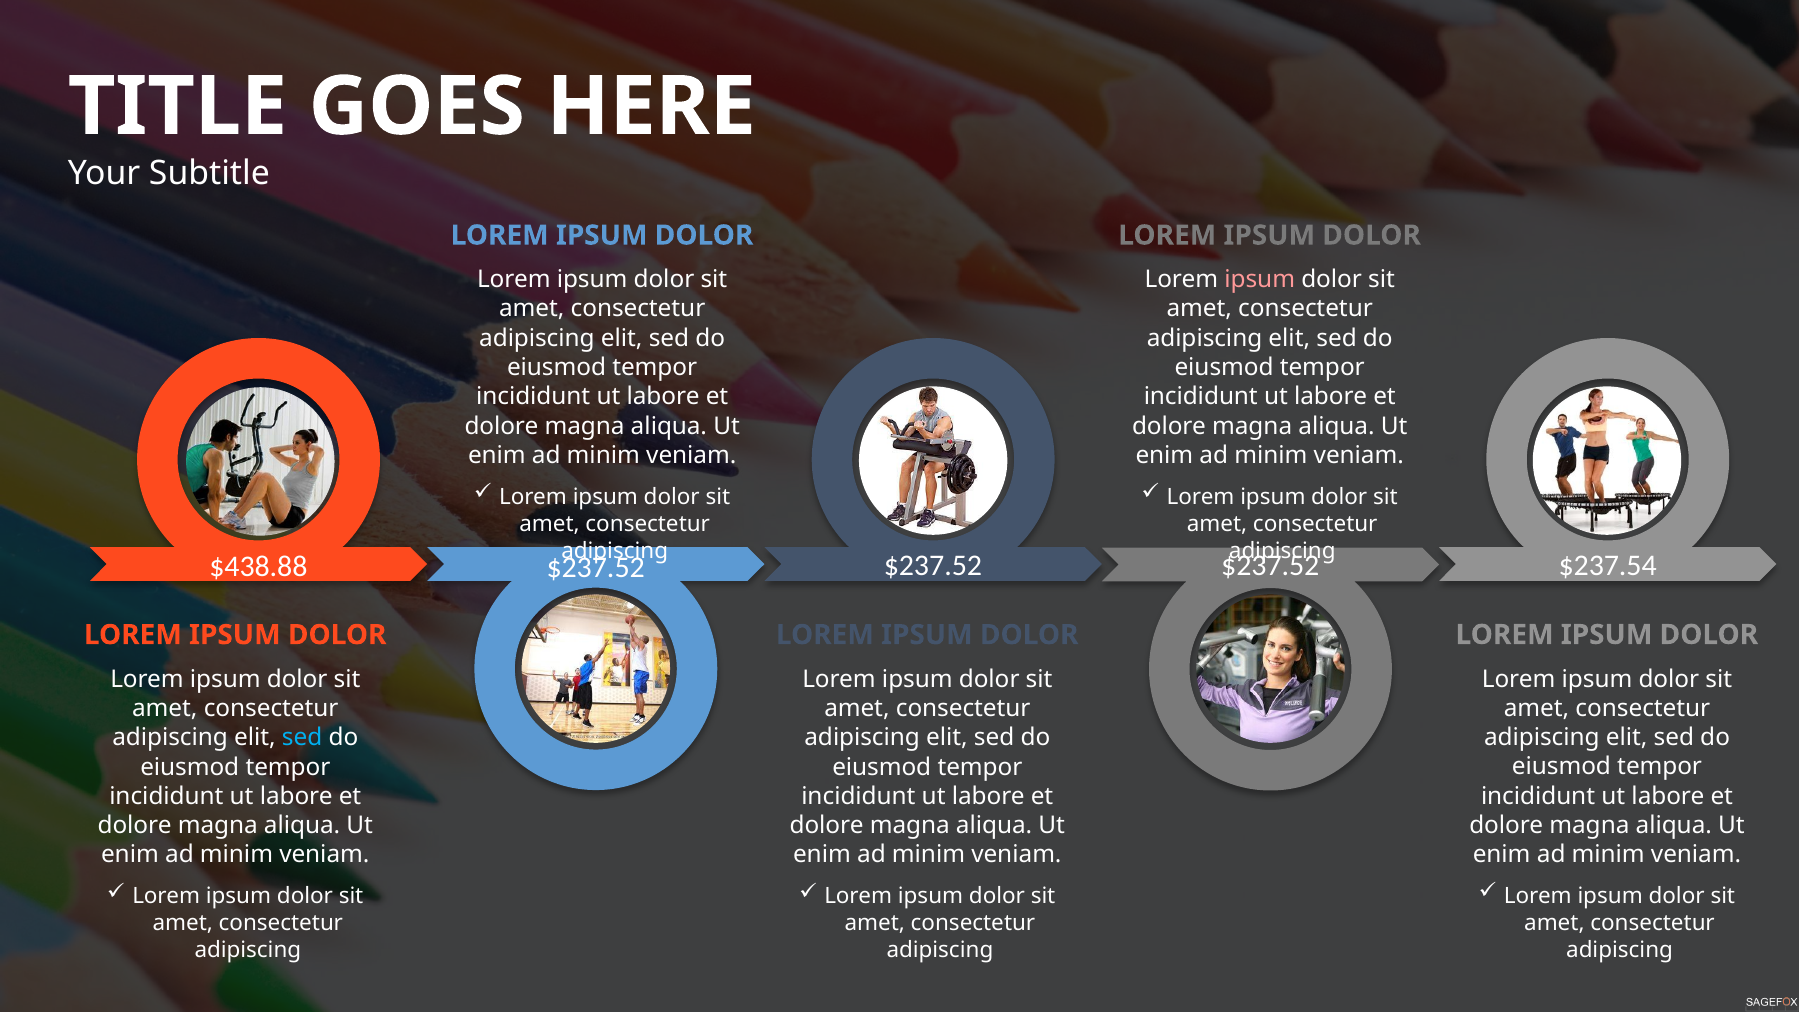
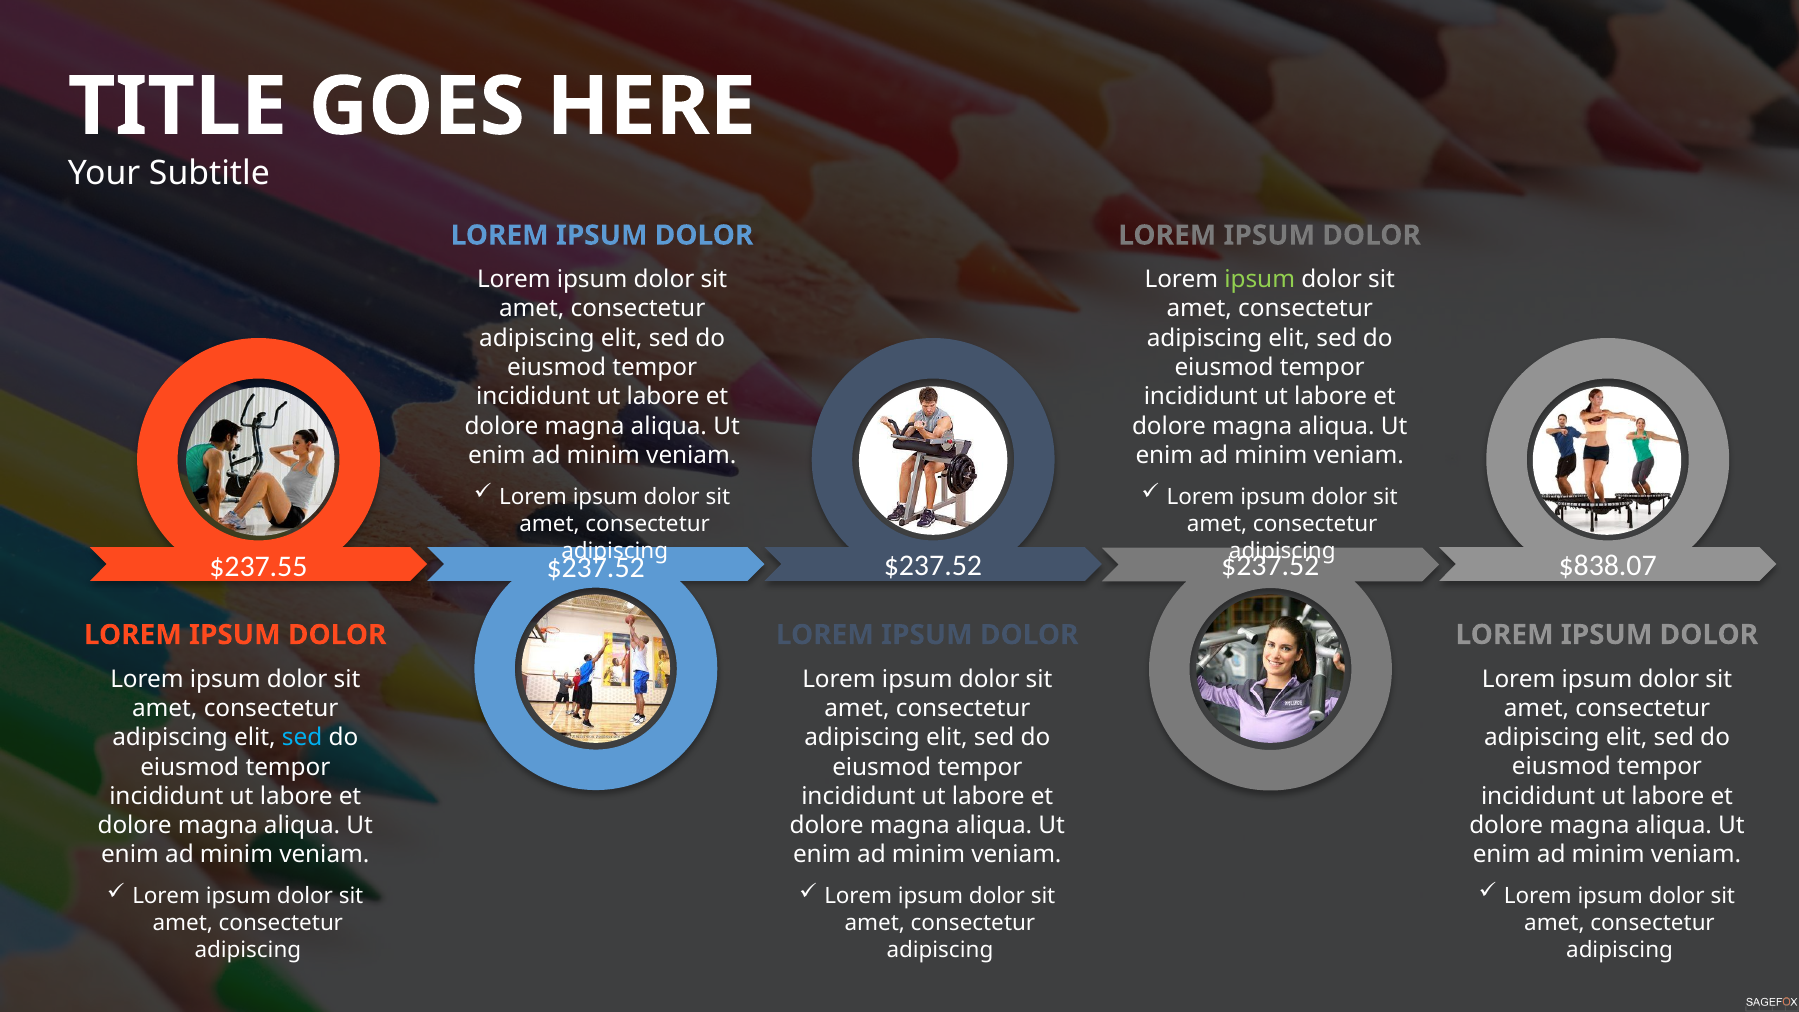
ipsum at (1260, 280) colour: pink -> light green
$438.88: $438.88 -> $237.55
$237.54: $237.54 -> $838.07
